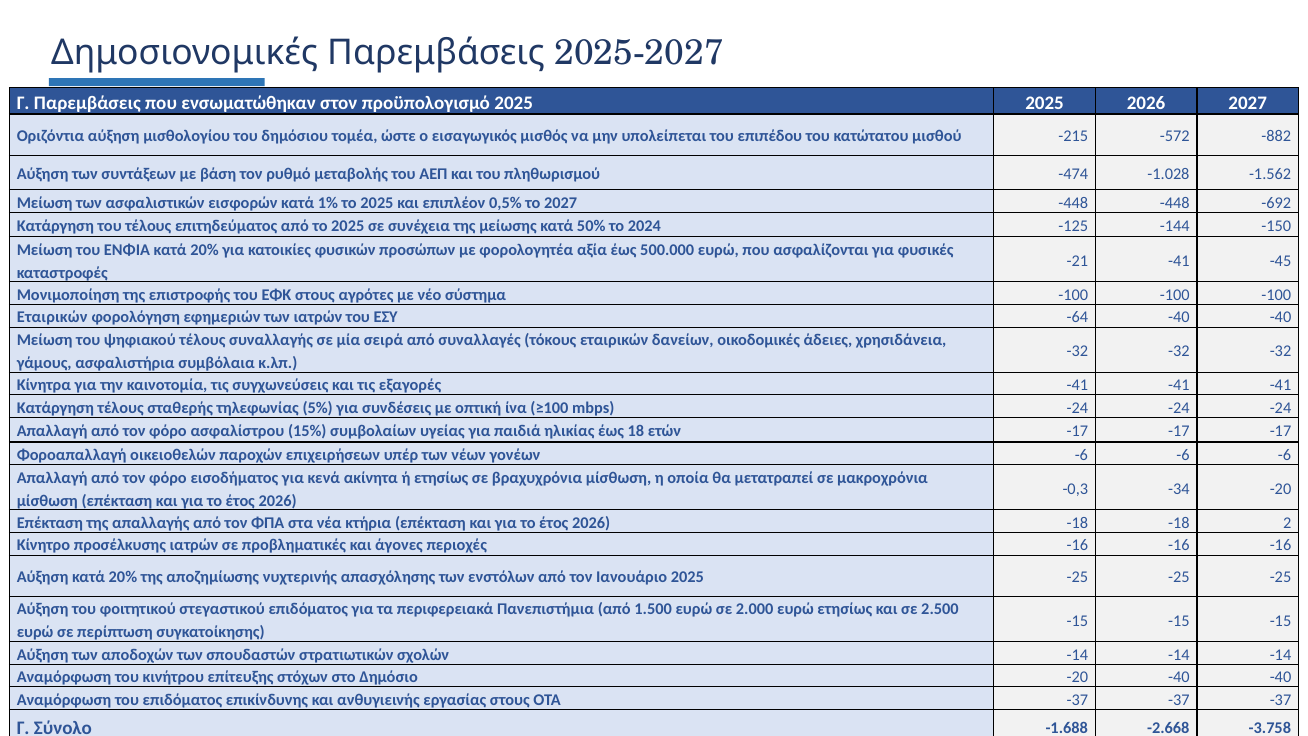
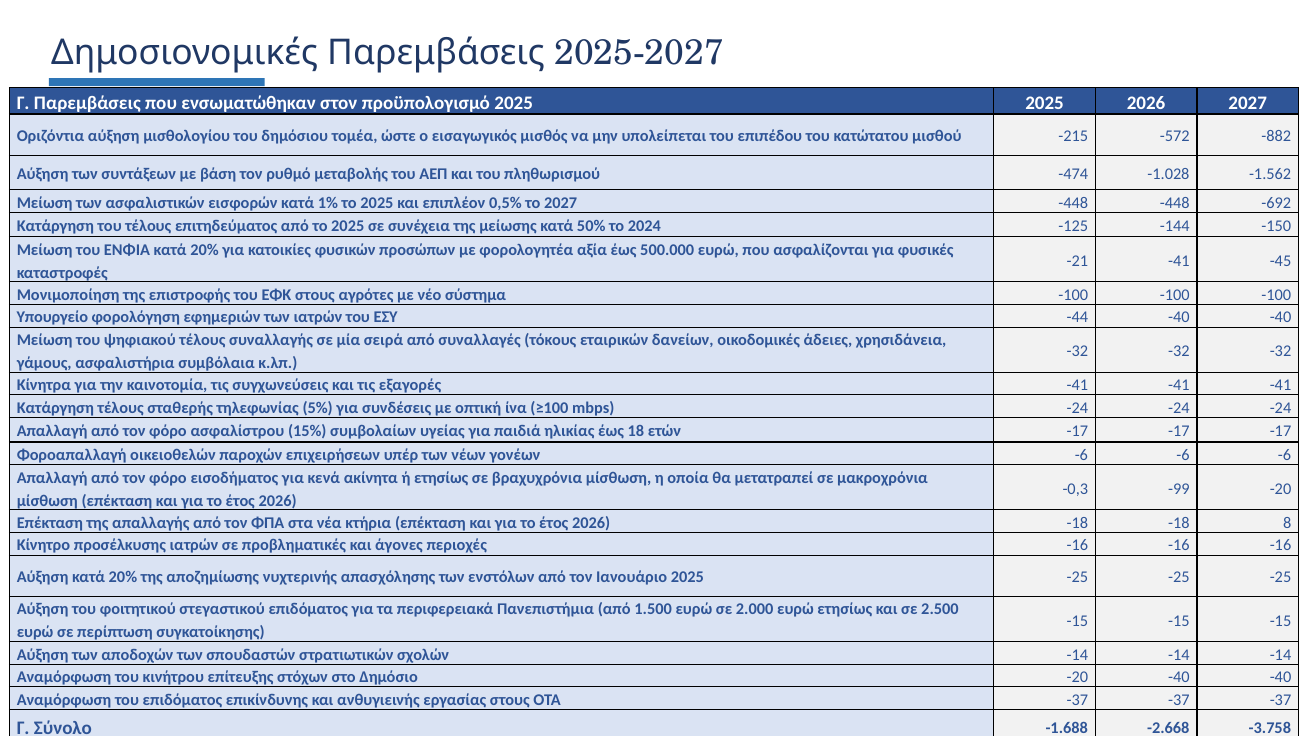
Εταιρικών at (52, 317): Εταιρικών -> Υπουργείο
-64: -64 -> -44
-34: -34 -> -99
2: 2 -> 8
